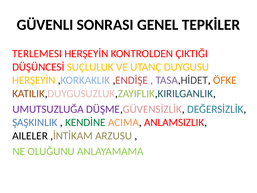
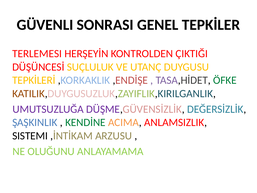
HERŞEYİN at (34, 80): HERŞEYİN -> TEPKİLERİ
ÖFKE colour: orange -> green
AILELER: AILELER -> SISTEMI
